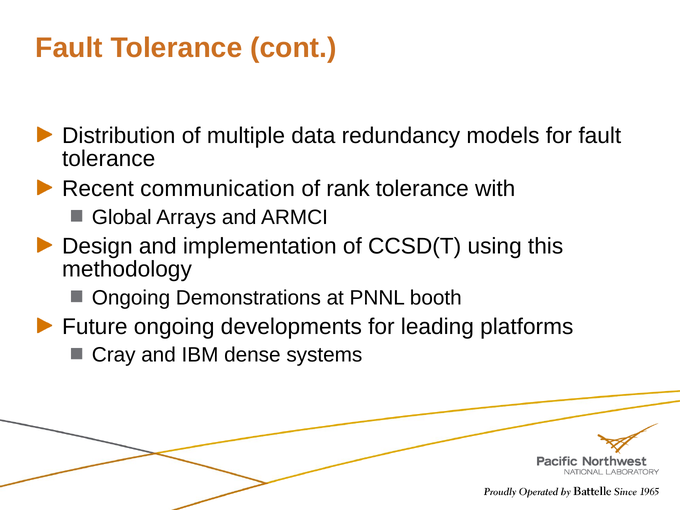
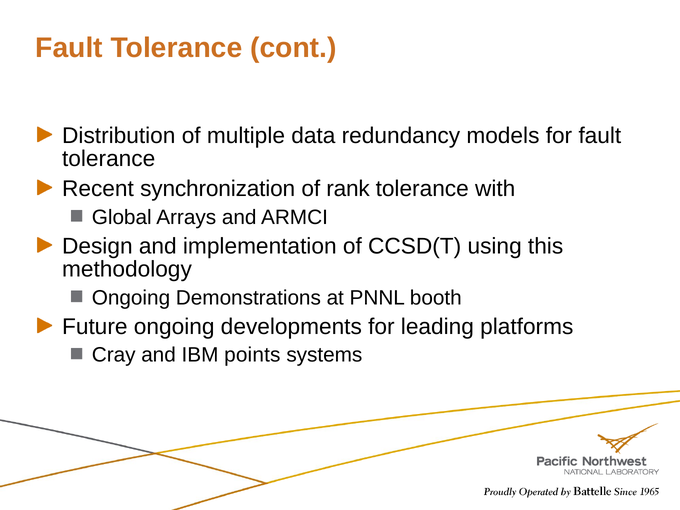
communication: communication -> synchronization
dense: dense -> points
